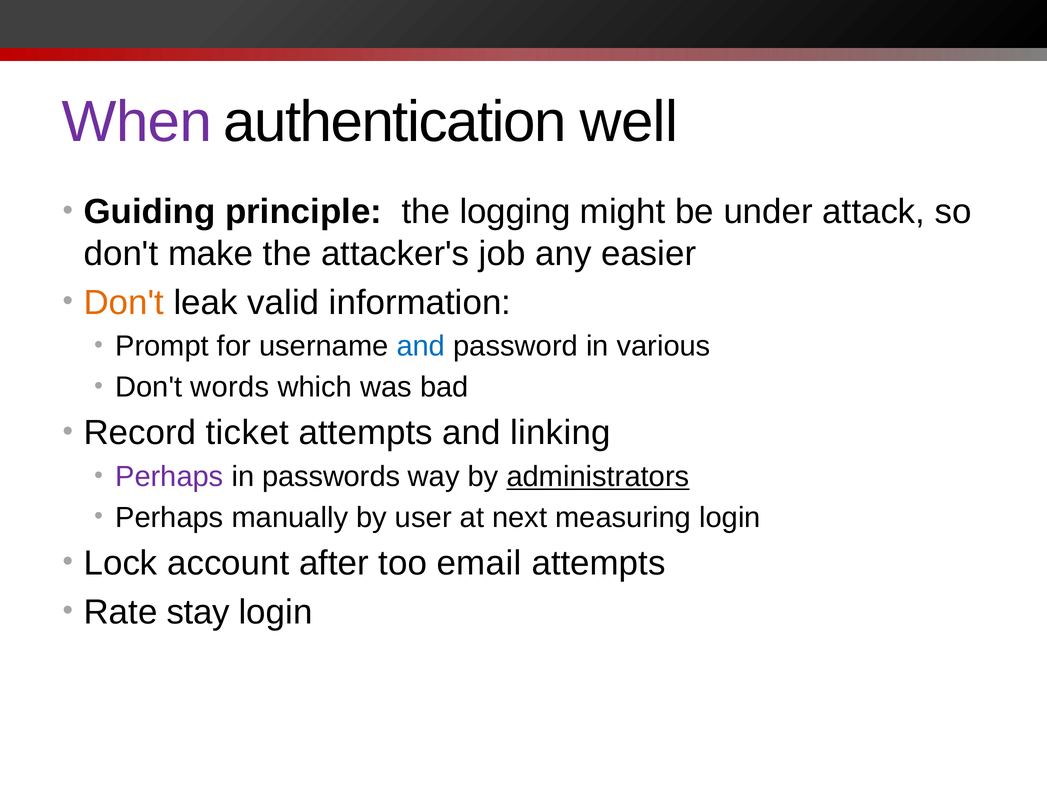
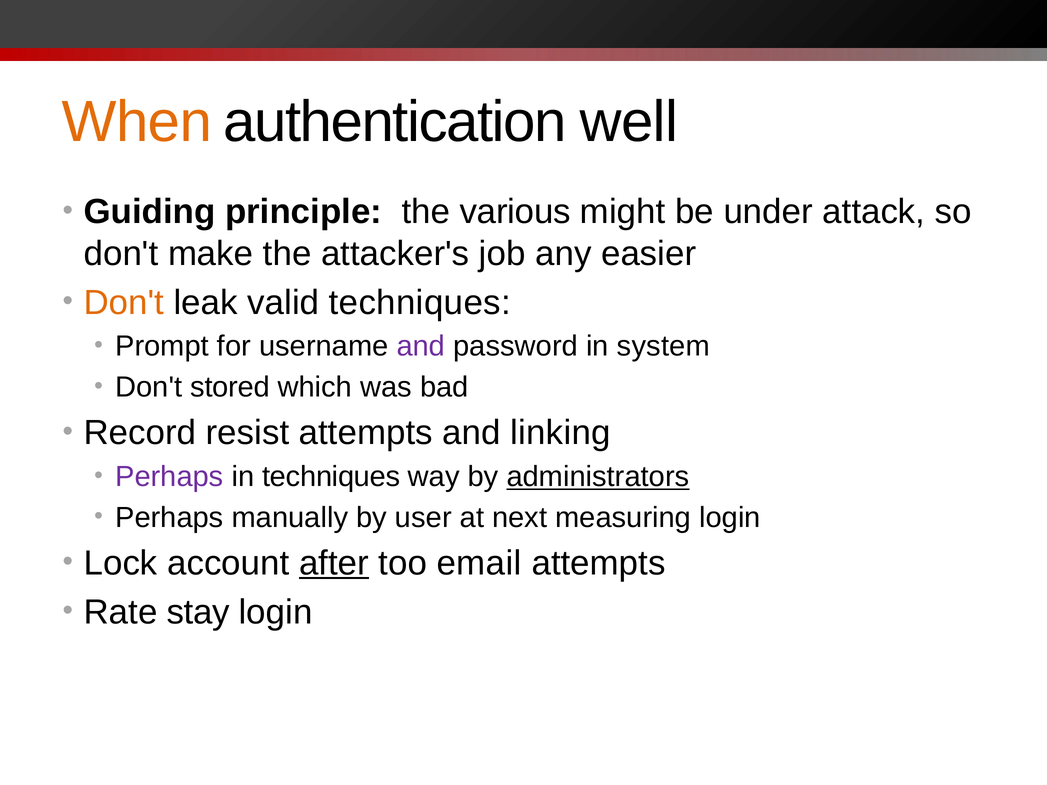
When colour: purple -> orange
logging: logging -> various
valid information: information -> techniques
and at (421, 346) colour: blue -> purple
various: various -> system
words: words -> stored
ticket: ticket -> resist
in passwords: passwords -> techniques
after underline: none -> present
